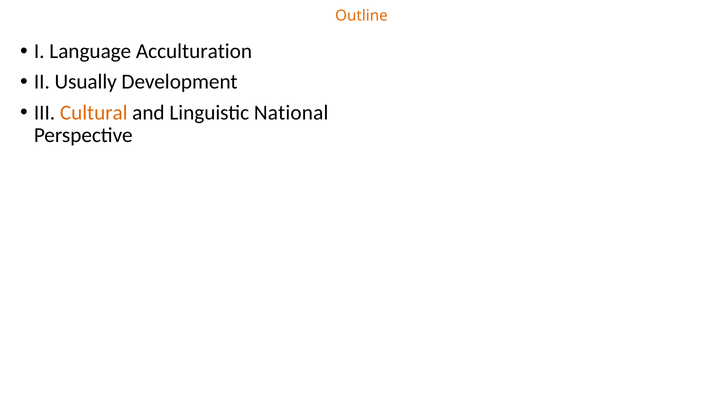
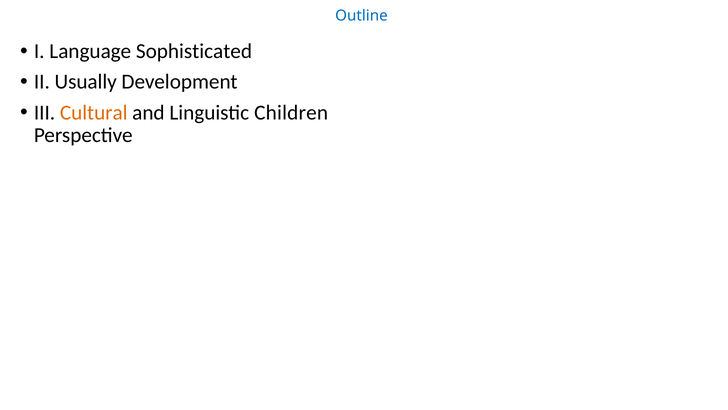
Outline colour: orange -> blue
Acculturation: Acculturation -> Sophisticated
National: National -> Children
